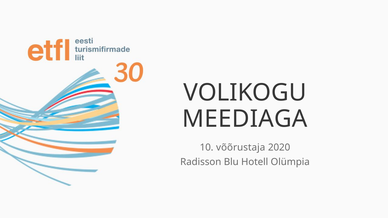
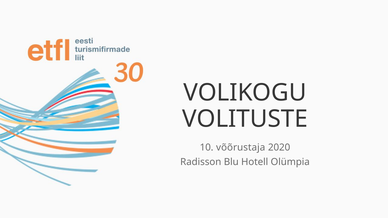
MEEDIAGA: MEEDIAGA -> VOLITUSTE
